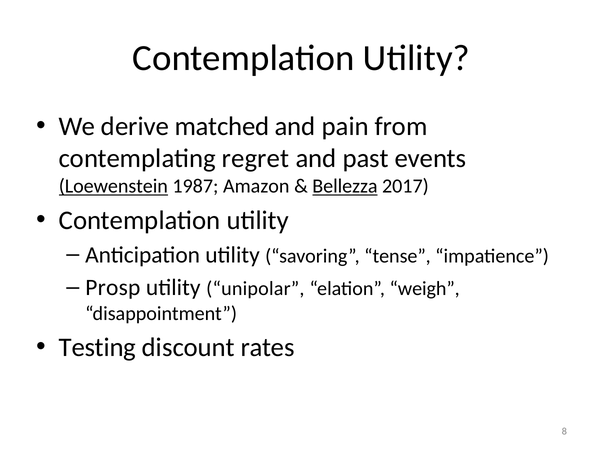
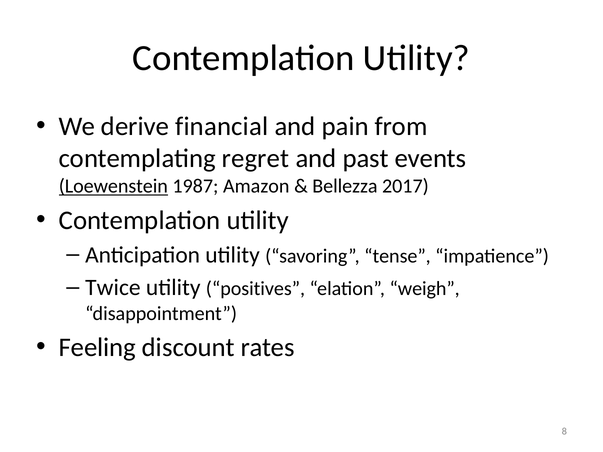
matched: matched -> financial
Bellezza underline: present -> none
Prosp: Prosp -> Twice
unipolar: unipolar -> positives
Testing: Testing -> Feeling
